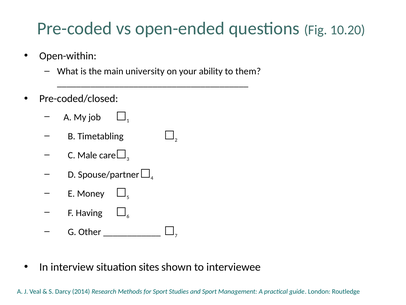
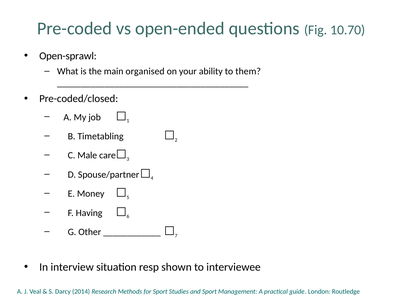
10.20: 10.20 -> 10.70
Open-within: Open-within -> Open-sprawl
university: university -> organised
sites: sites -> resp
